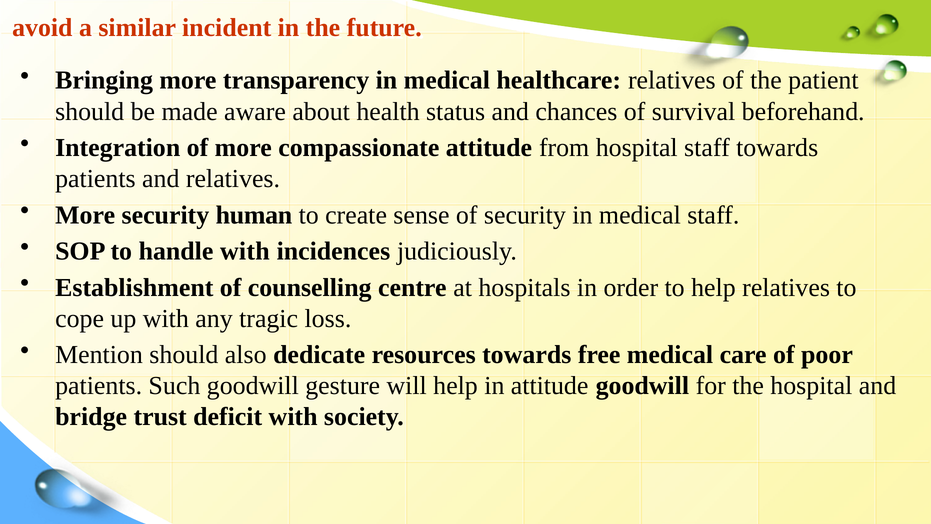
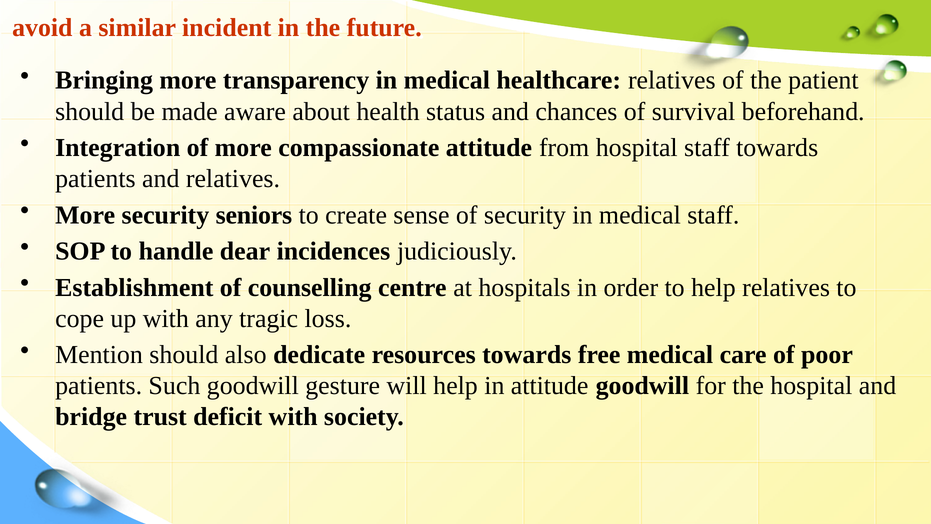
human: human -> seniors
handle with: with -> dear
